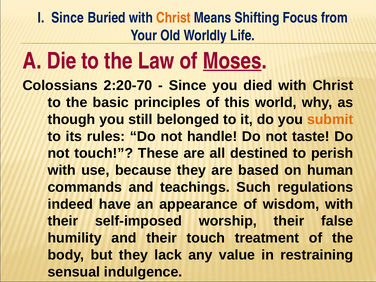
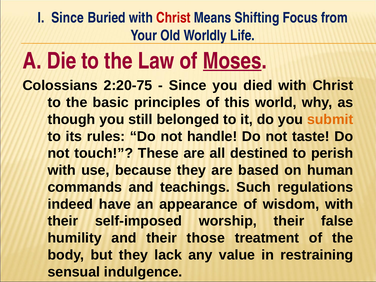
Christ at (173, 18) colour: orange -> red
2:20-70: 2:20-70 -> 2:20-75
their touch: touch -> those
